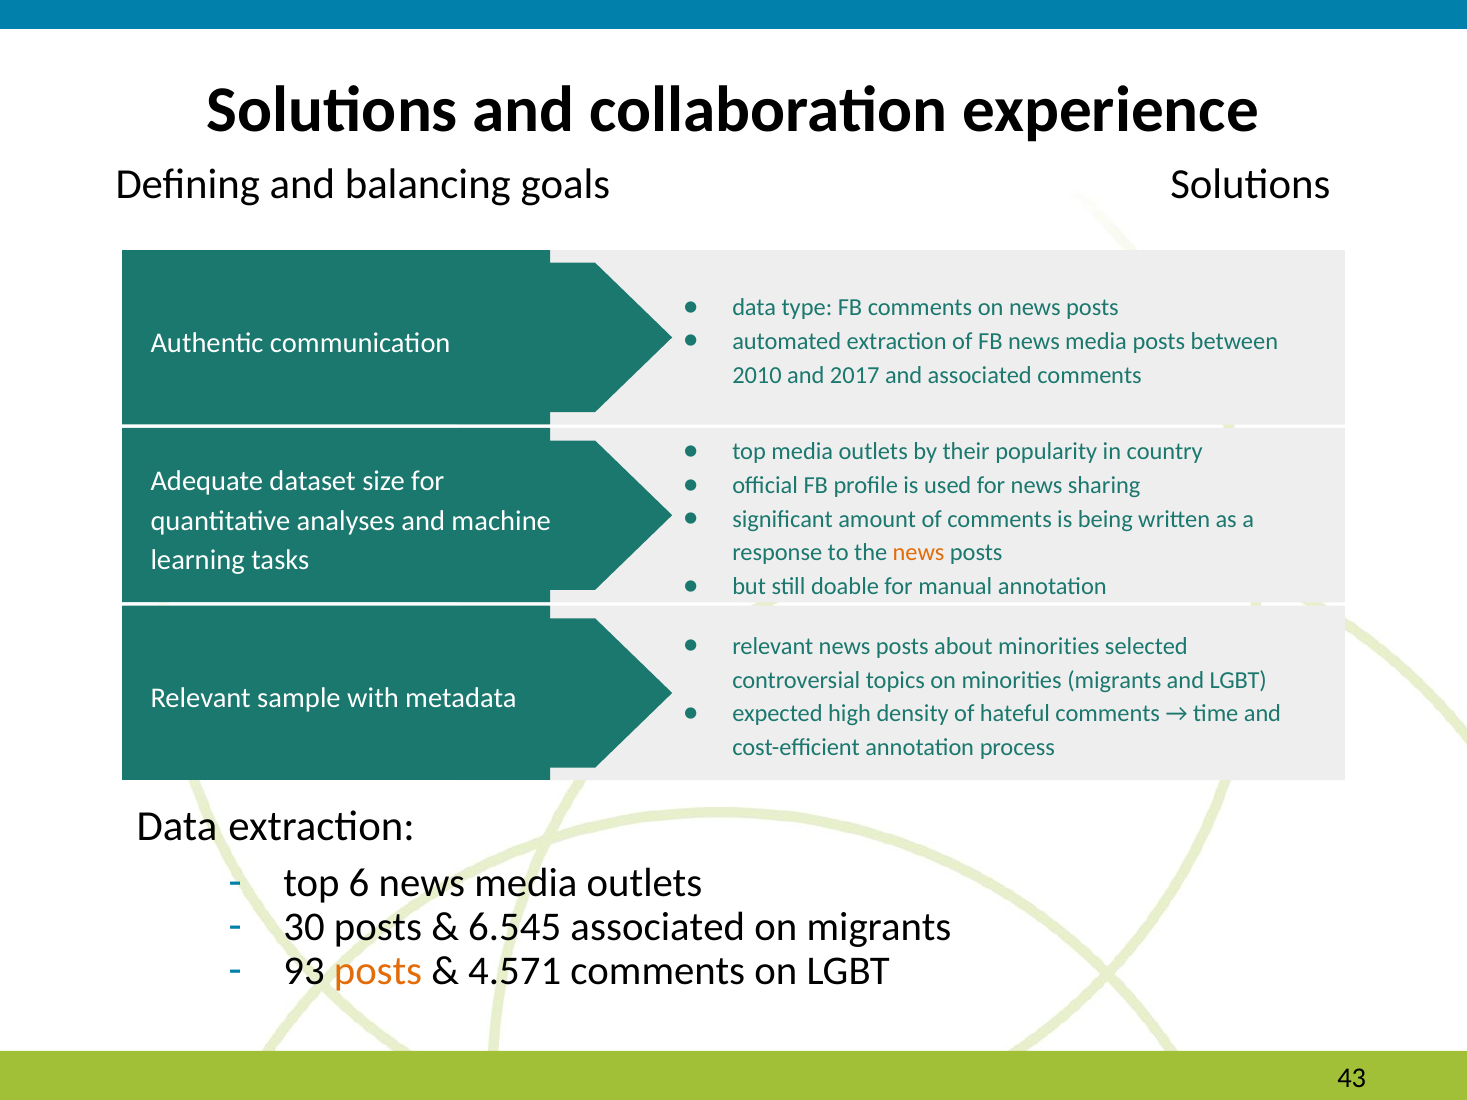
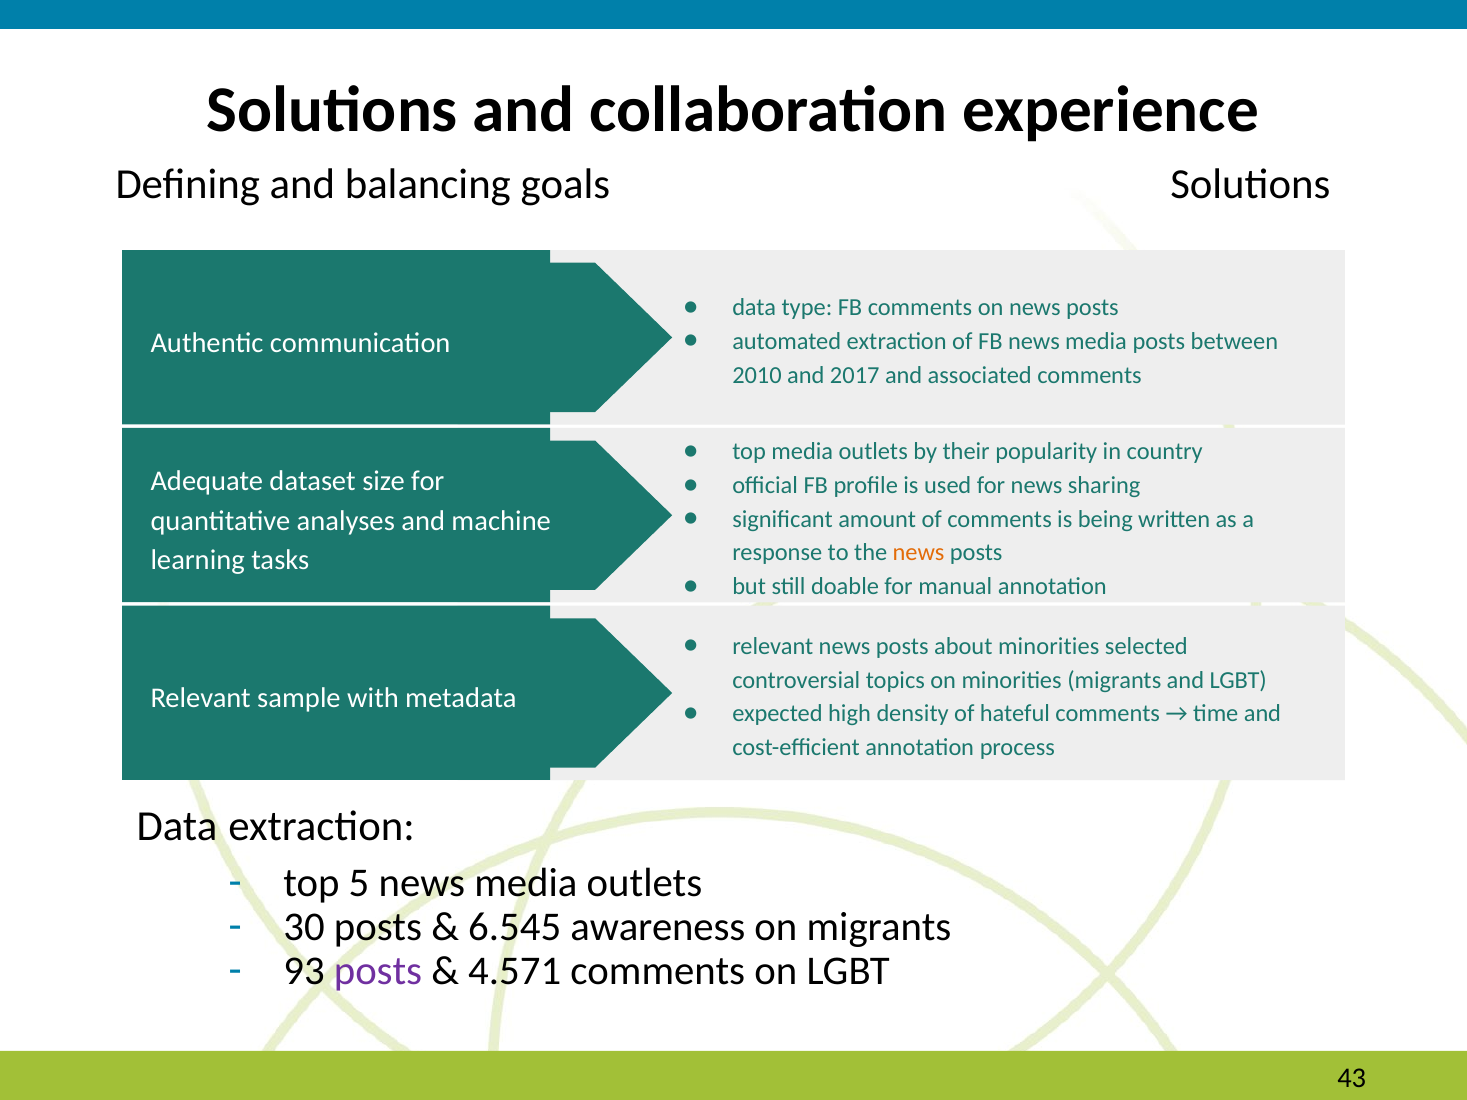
6: 6 -> 5
6.545 associated: associated -> awareness
posts at (378, 971) colour: orange -> purple
